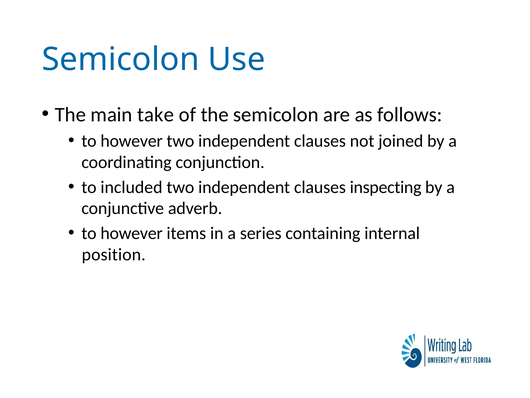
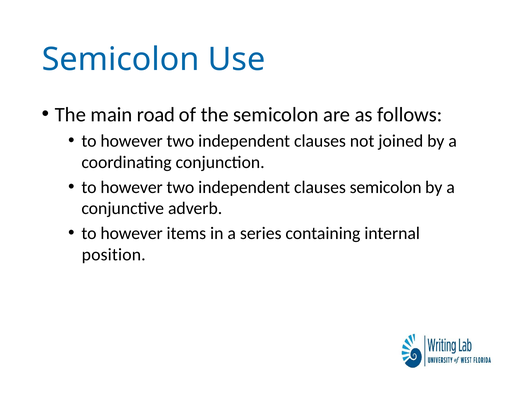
take: take -> road
included at (131, 187): included -> however
clauses inspecting: inspecting -> semicolon
